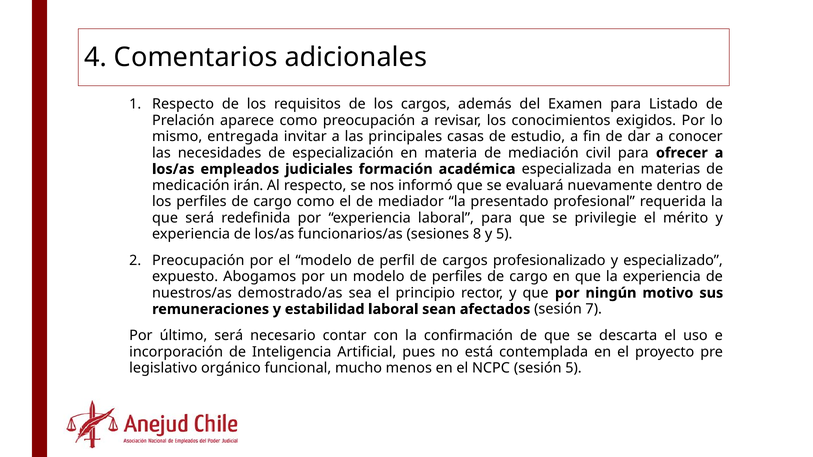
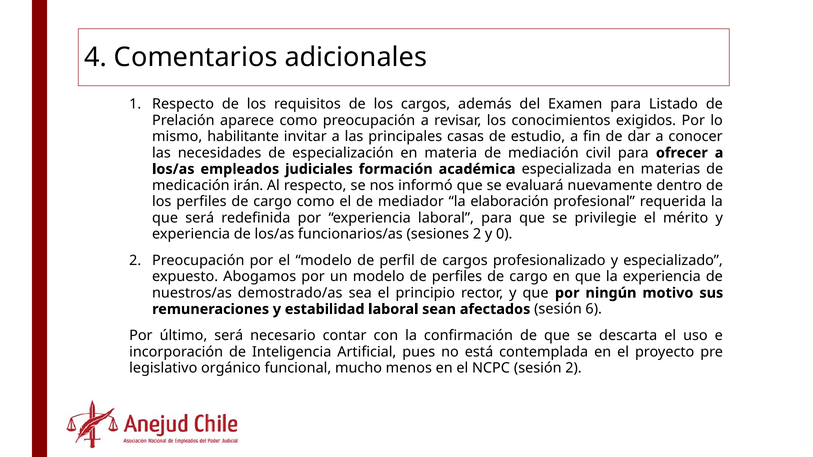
entregada: entregada -> habilitante
presentado: presentado -> elaboración
sesiones 8: 8 -> 2
y 5: 5 -> 0
7: 7 -> 6
sesión 5: 5 -> 2
